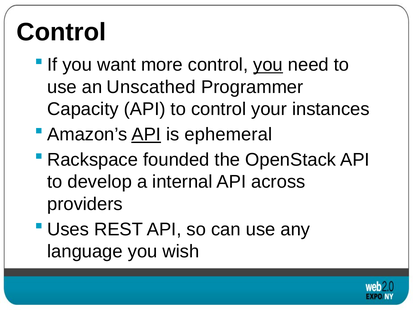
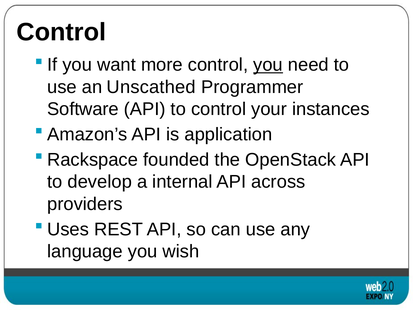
Capacity: Capacity -> Software
API at (146, 134) underline: present -> none
ephemeral: ephemeral -> application
